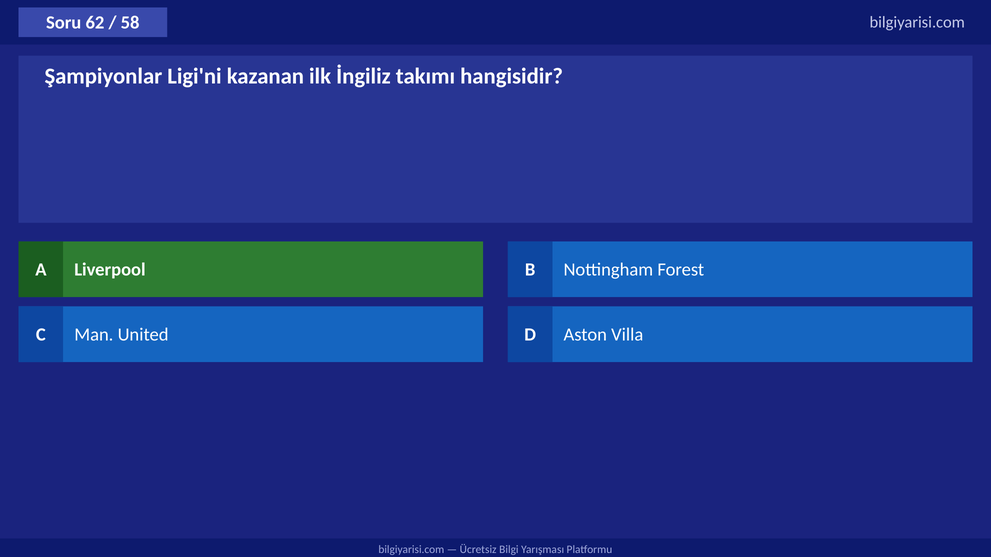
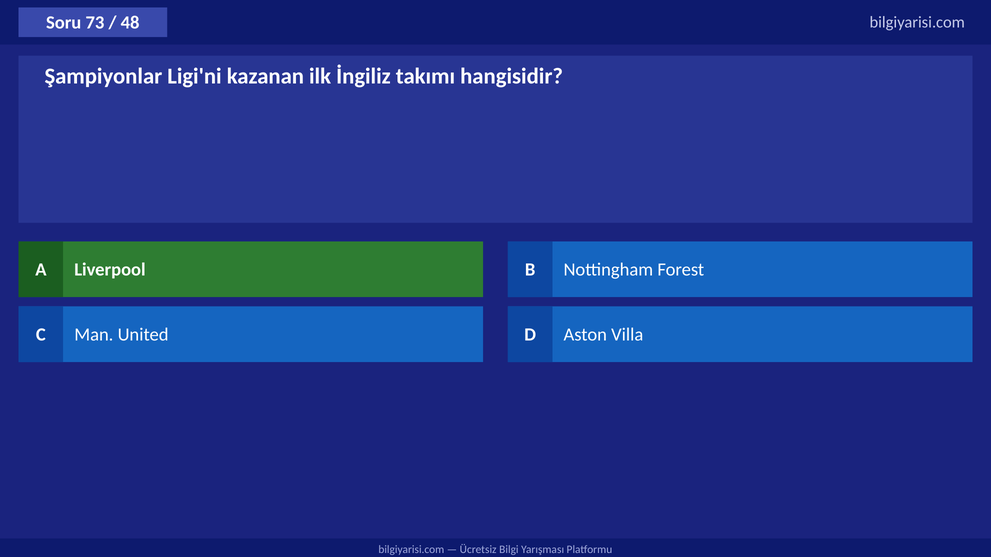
62: 62 -> 73
58: 58 -> 48
